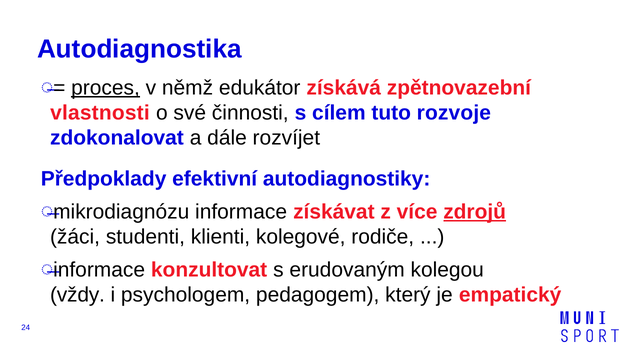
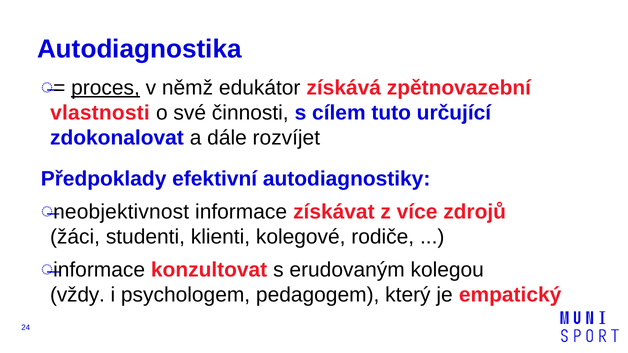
rozvoje: rozvoje -> určující
mikrodiagnózu: mikrodiagnózu -> neobjektivnost
zdrojů underline: present -> none
